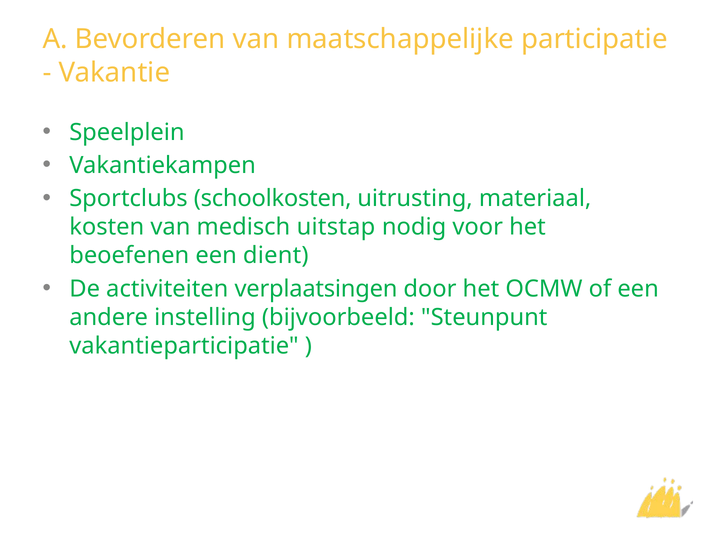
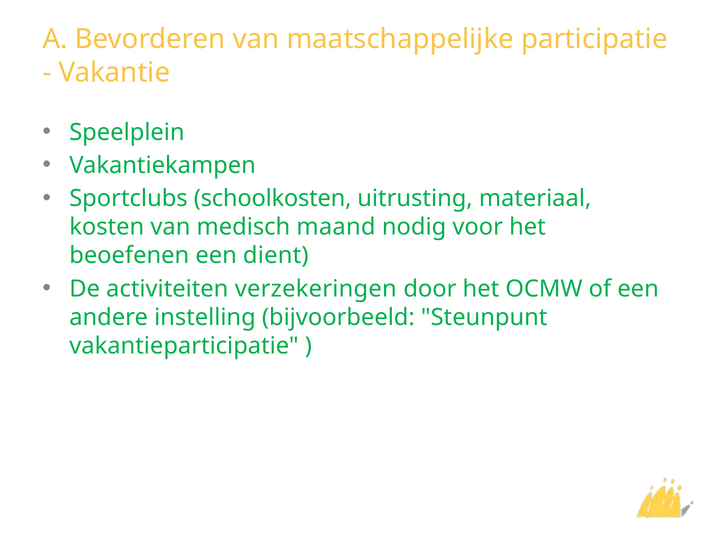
uitstap: uitstap -> maand
verplaatsingen: verplaatsingen -> verzekeringen
